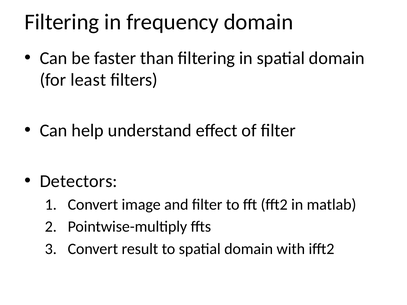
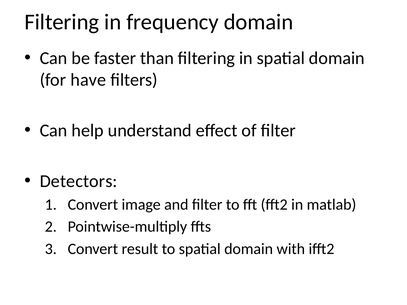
least: least -> have
